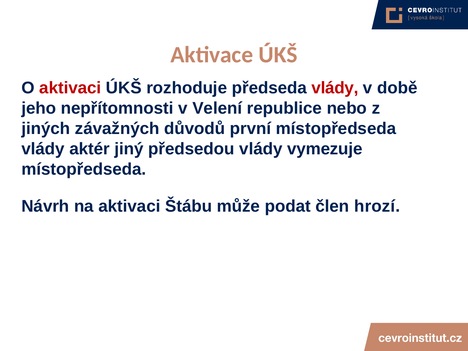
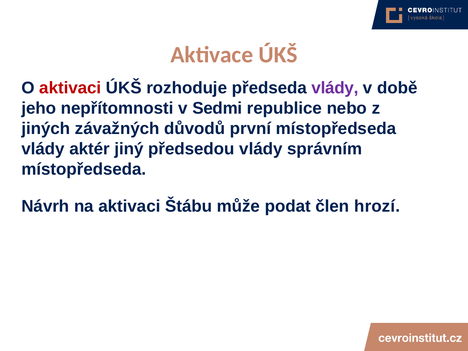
vlády at (335, 88) colour: red -> purple
Velení: Velení -> Sedmi
vymezuje: vymezuje -> správním
